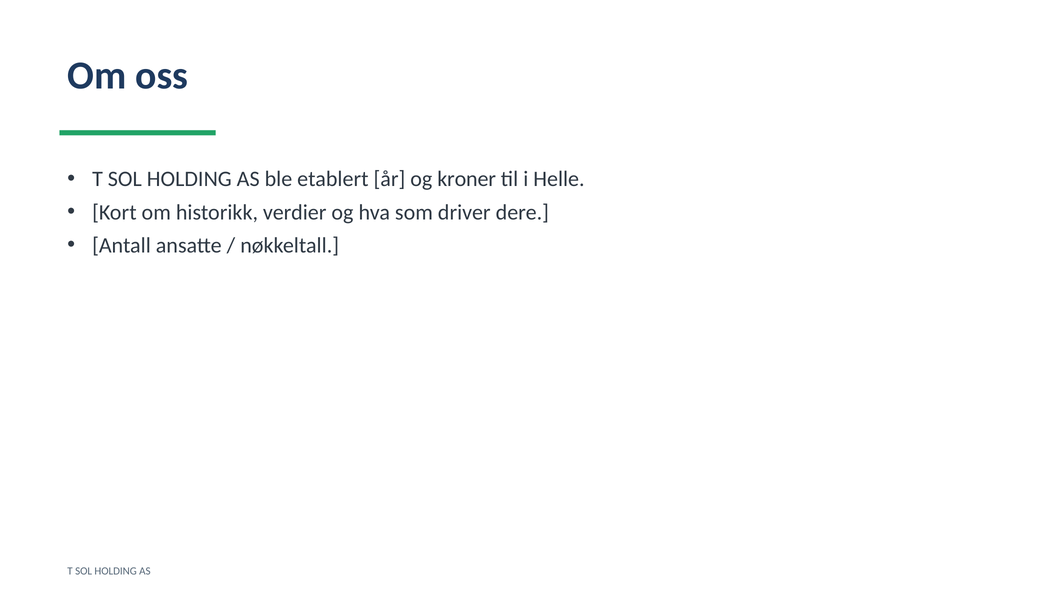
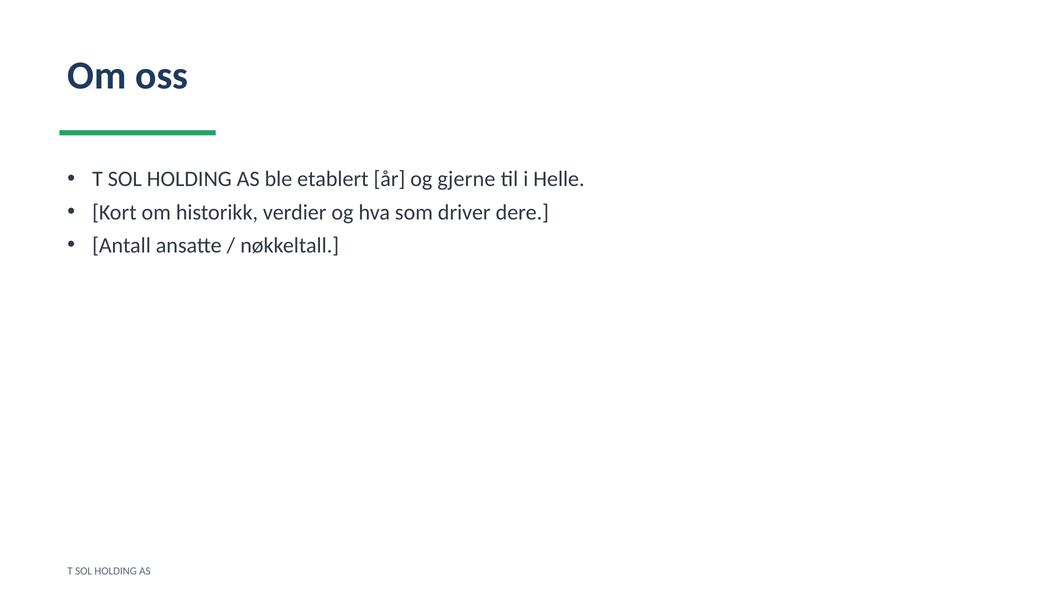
kroner: kroner -> gjerne
